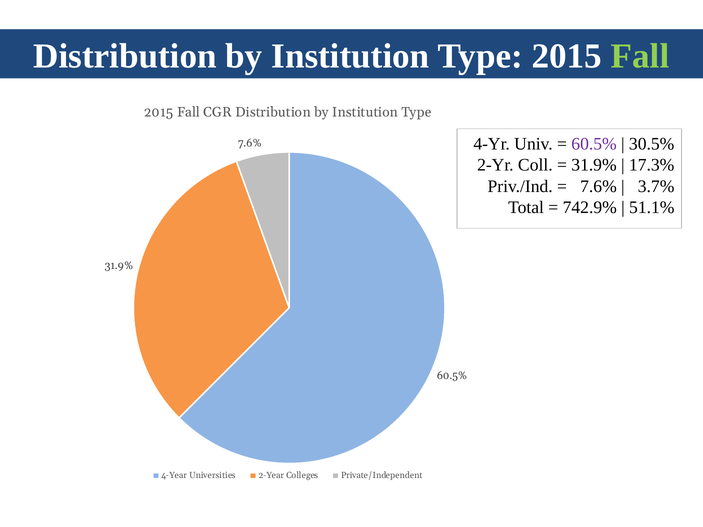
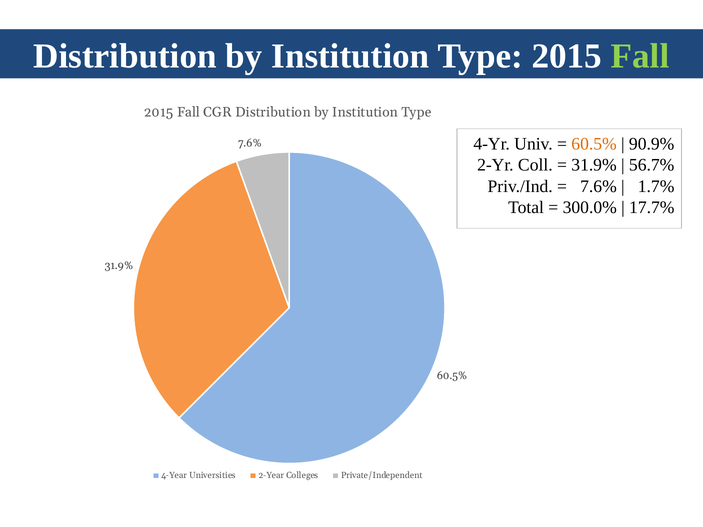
60.5% at (594, 144) colour: purple -> orange
30.5%: 30.5% -> 90.9%
17.3%: 17.3% -> 56.7%
3.7%: 3.7% -> 1.7%
742.9%: 742.9% -> 300.0%
51.1%: 51.1% -> 17.7%
